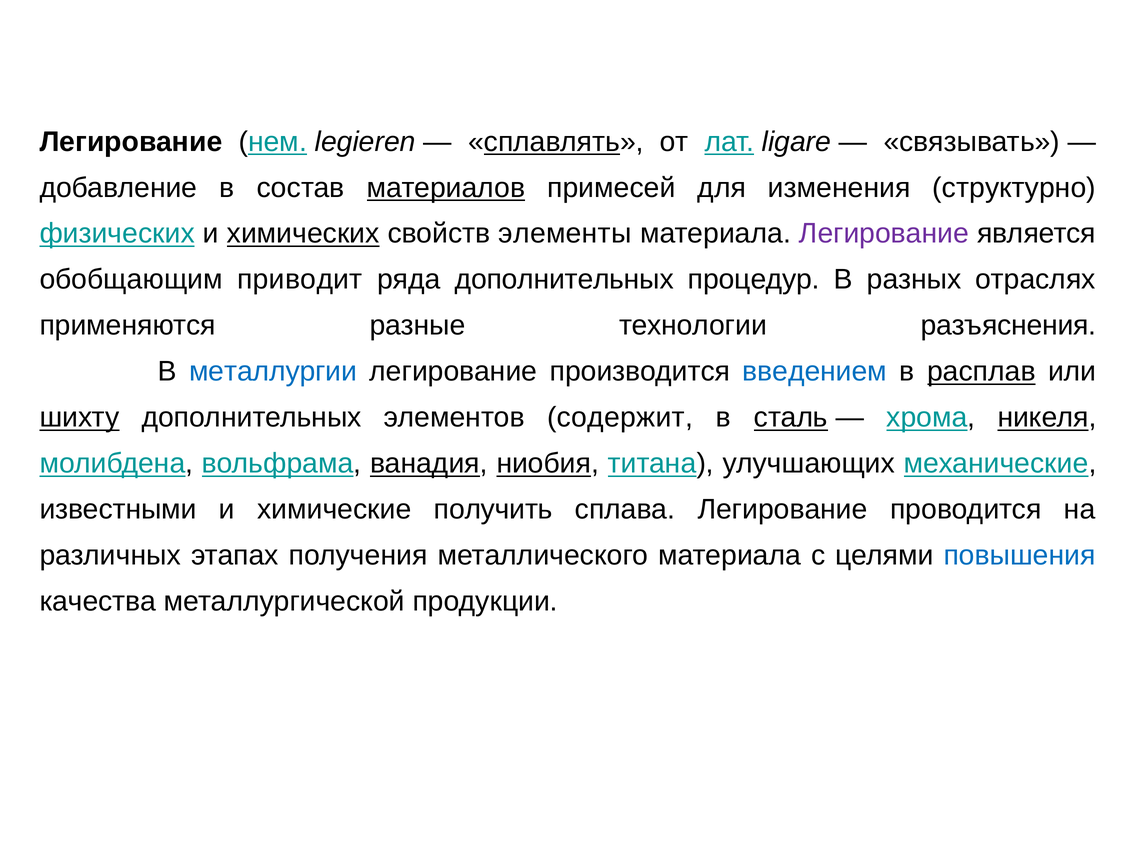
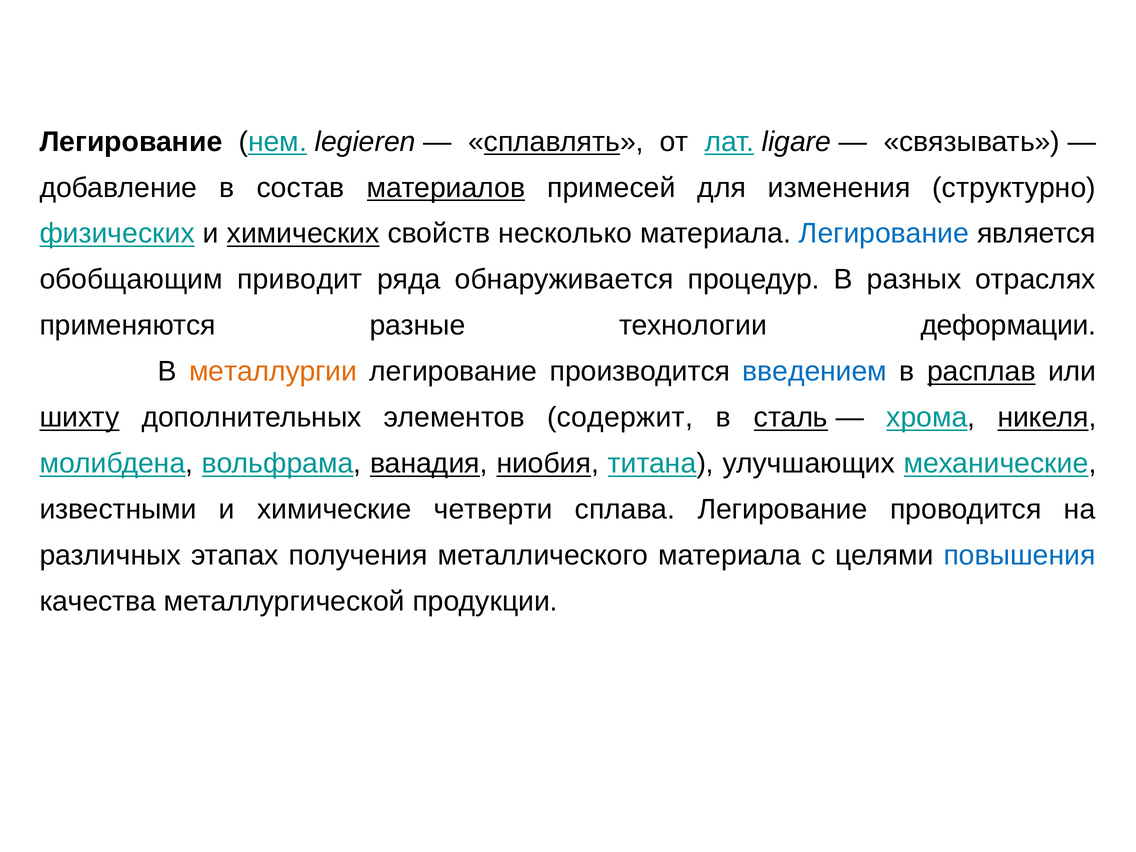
элементы: элементы -> несколько
Легирование at (884, 234) colour: purple -> blue
ряда дополнительных: дополнительных -> обнаруживается
разъяснения: разъяснения -> деформации
металлургии colour: blue -> orange
получить: получить -> четверти
